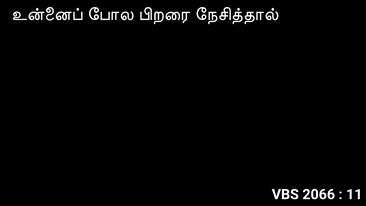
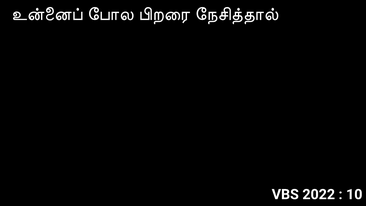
2066: 2066 -> 2022
11: 11 -> 10
